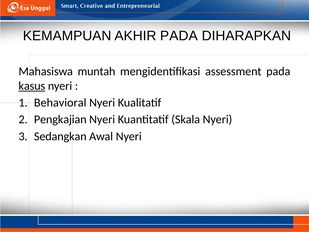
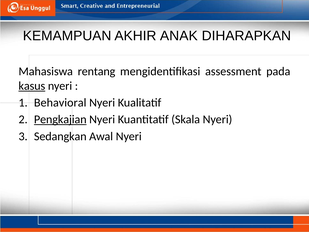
AKHIR PADA: PADA -> ANAK
muntah: muntah -> rentang
Pengkajian underline: none -> present
